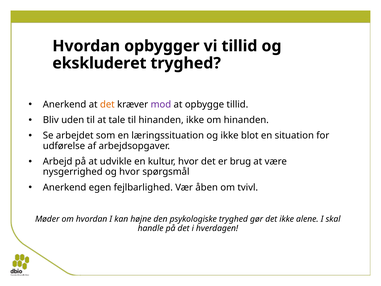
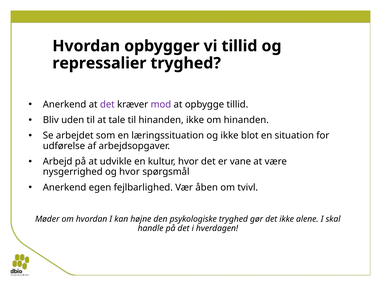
ekskluderet: ekskluderet -> repressalier
det at (107, 104) colour: orange -> purple
brug: brug -> vane
